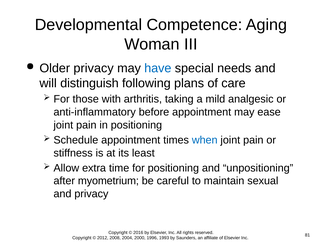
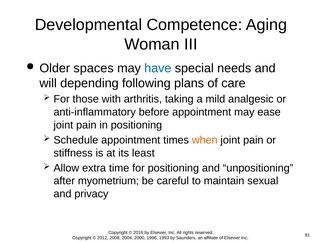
Older privacy: privacy -> spaces
distinguish: distinguish -> depending
when colour: blue -> orange
